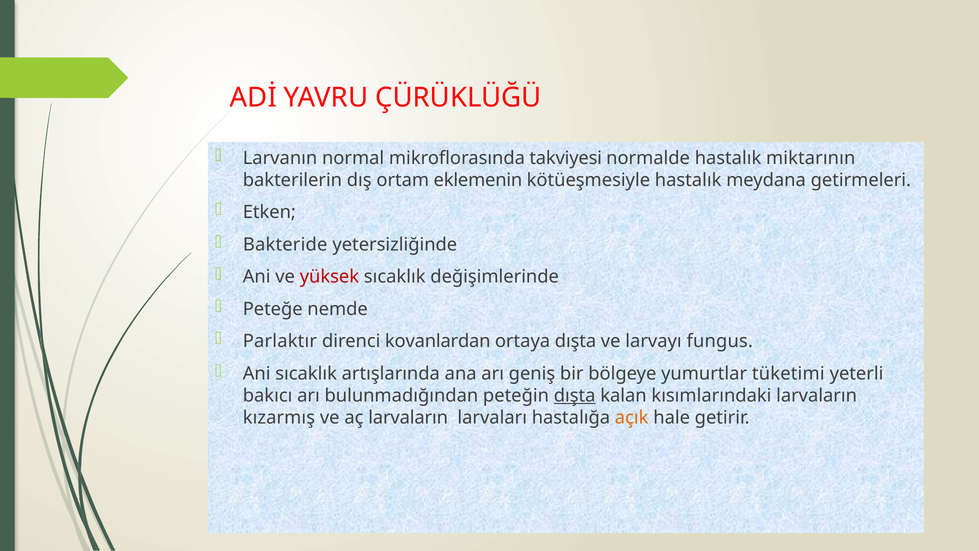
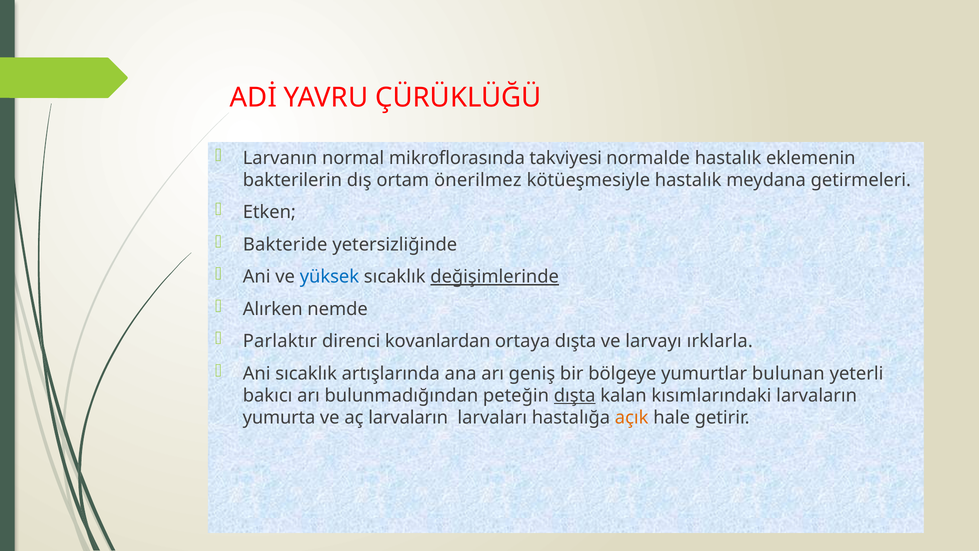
miktarının: miktarının -> eklemenin
eklemenin: eklemenin -> önerilmez
yüksek colour: red -> blue
değişimlerinde underline: none -> present
Peteğe: Peteğe -> Alırken
fungus: fungus -> ırklarla
tüketimi: tüketimi -> bulunan
kızarmış: kızarmış -> yumurta
